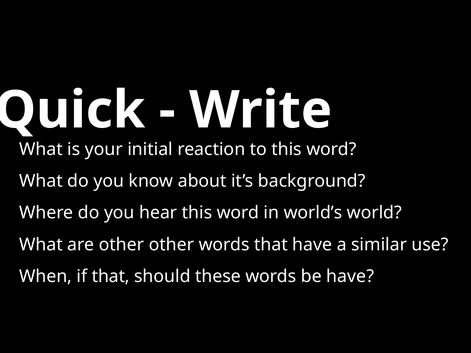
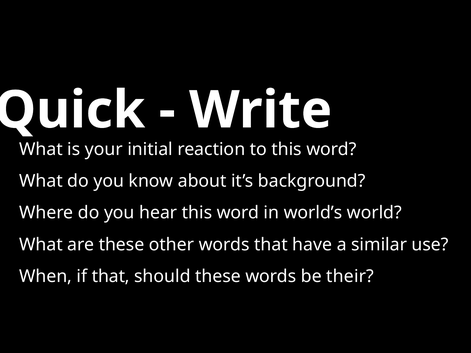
are other: other -> these
be have: have -> their
